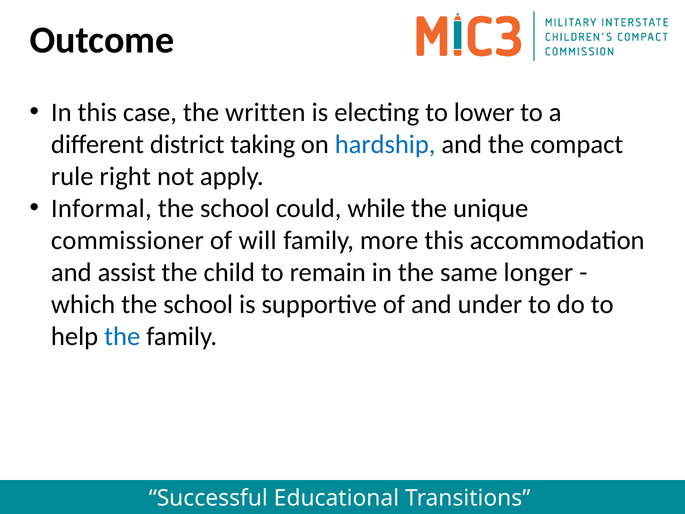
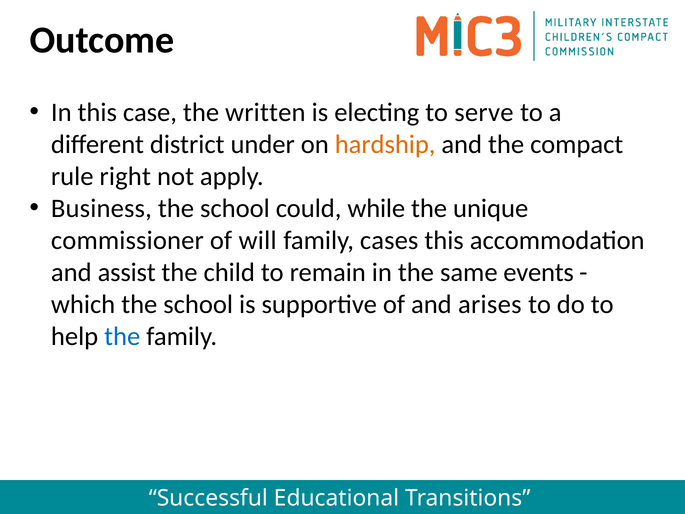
lower: lower -> serve
taking: taking -> under
hardship colour: blue -> orange
Informal: Informal -> Business
more: more -> cases
longer: longer -> events
under: under -> arises
